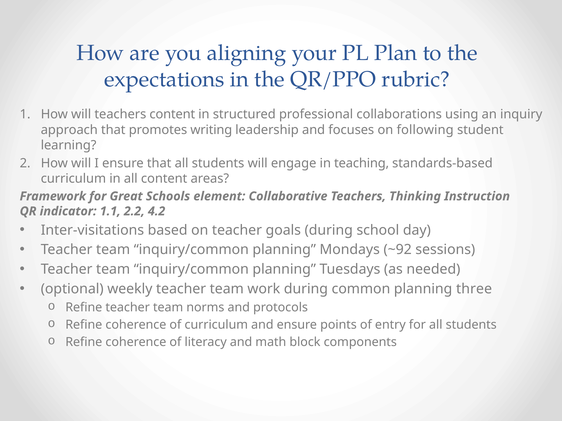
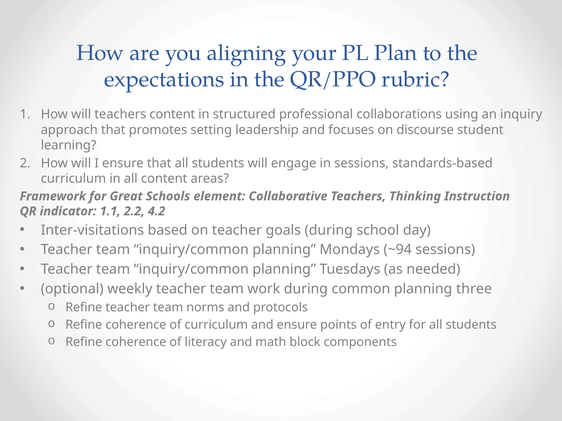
writing: writing -> setting
following: following -> discourse
in teaching: teaching -> sessions
~92: ~92 -> ~94
